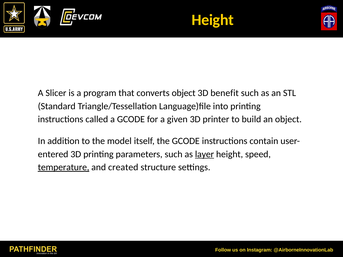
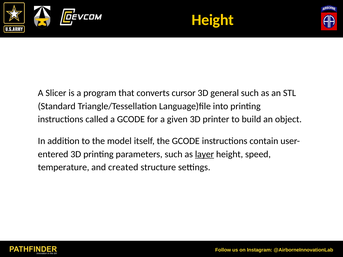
converts object: object -> cursor
benefit: benefit -> general
temperature underline: present -> none
